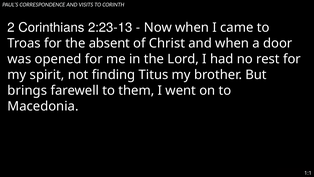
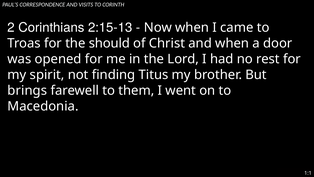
2:23-13: 2:23-13 -> 2:15-13
absent: absent -> should
